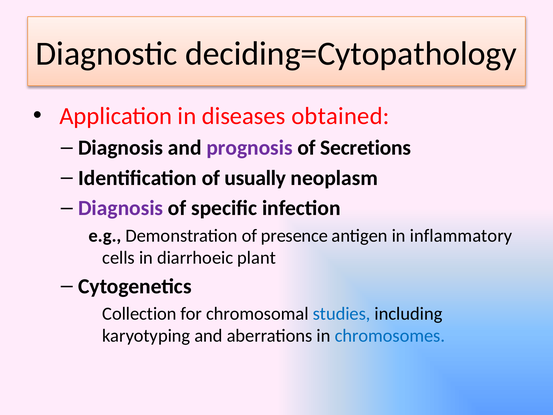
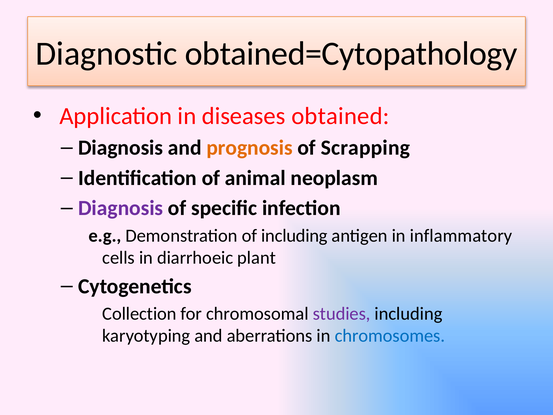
deciding=Cytopathology: deciding=Cytopathology -> obtained=Cytopathology
prognosis colour: purple -> orange
Secretions: Secretions -> Scrapping
usually: usually -> animal
of presence: presence -> including
studies colour: blue -> purple
